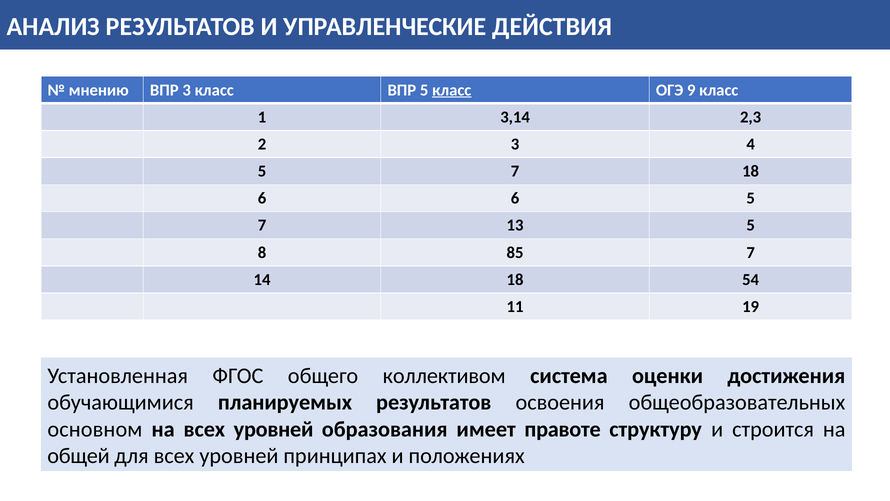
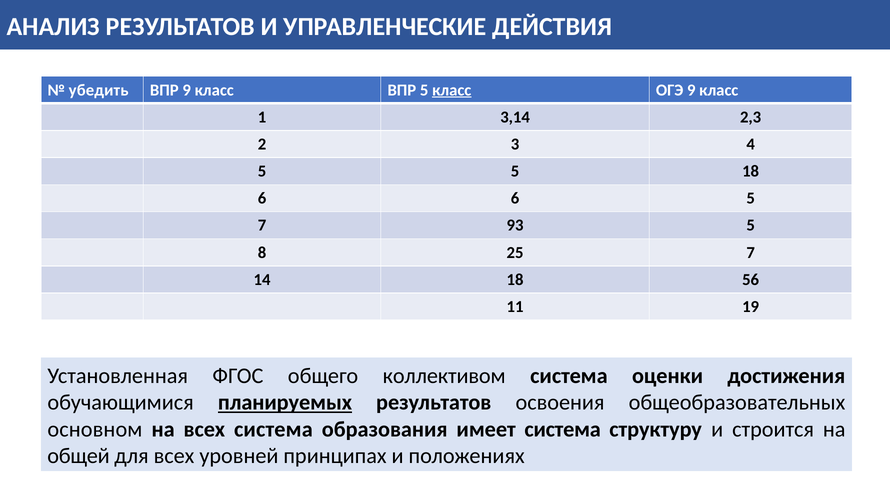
мнению: мнению -> убедить
ВПР 3: 3 -> 9
7 at (515, 171): 7 -> 5
13: 13 -> 93
85: 85 -> 25
54: 54 -> 56
планируемых underline: none -> present
на всех уровней: уровней -> система
имеет правоте: правоте -> система
